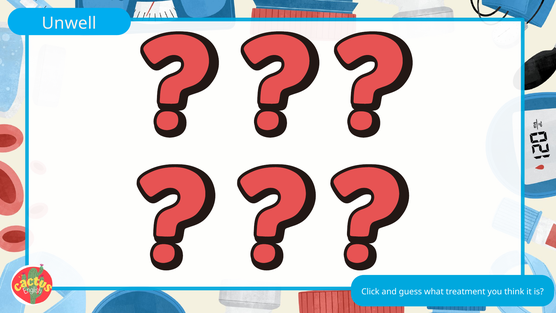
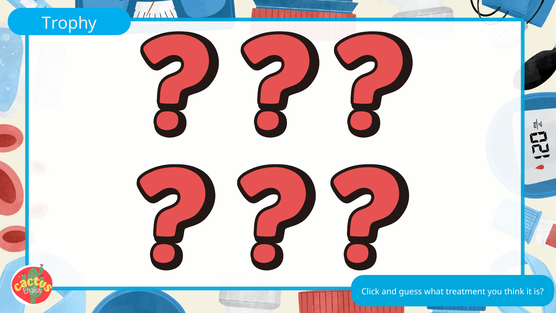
Unwell: Unwell -> Trophy
